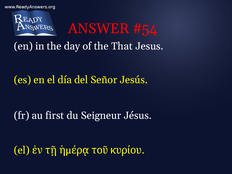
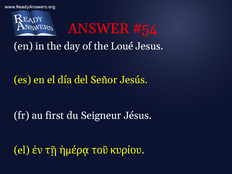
That: That -> Loué
